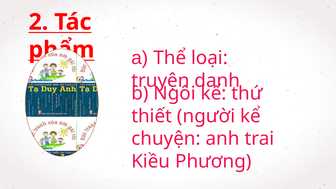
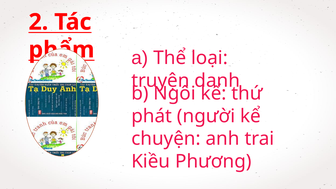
thiết: thiết -> phát
